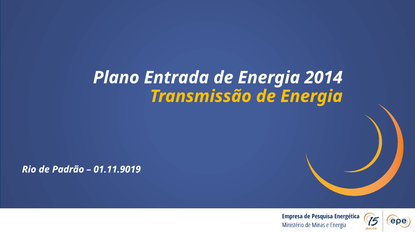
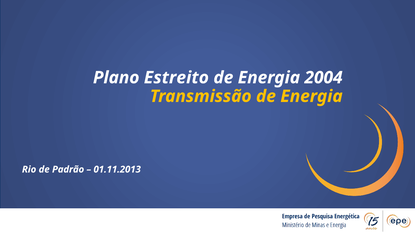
Entrada: Entrada -> Estreito
2014: 2014 -> 2004
01.11.9019: 01.11.9019 -> 01.11.2013
